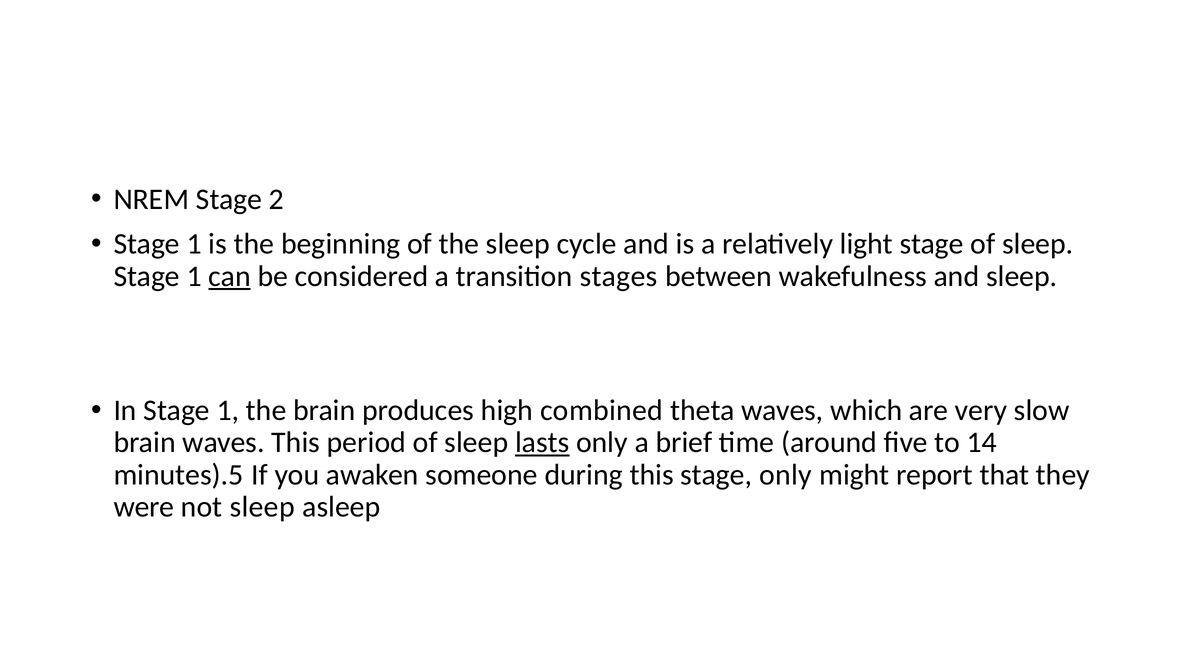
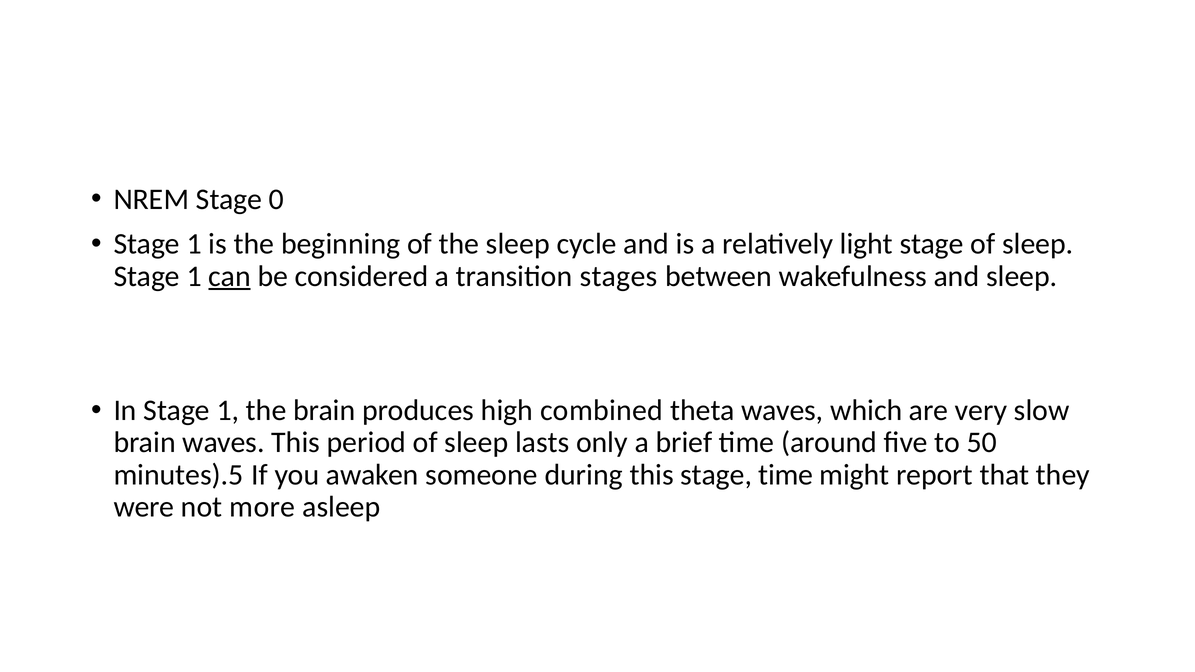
2: 2 -> 0
lasts underline: present -> none
14: 14 -> 50
stage only: only -> time
not sleep: sleep -> more
